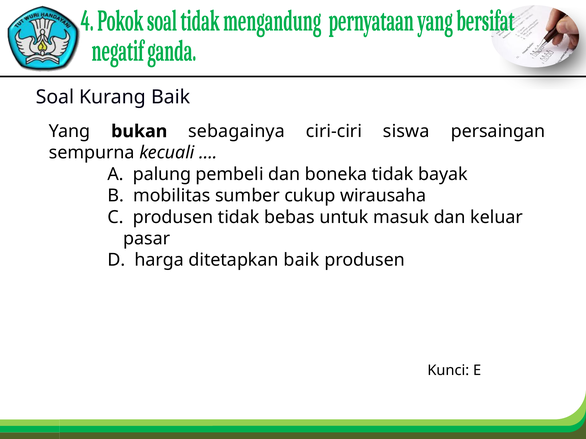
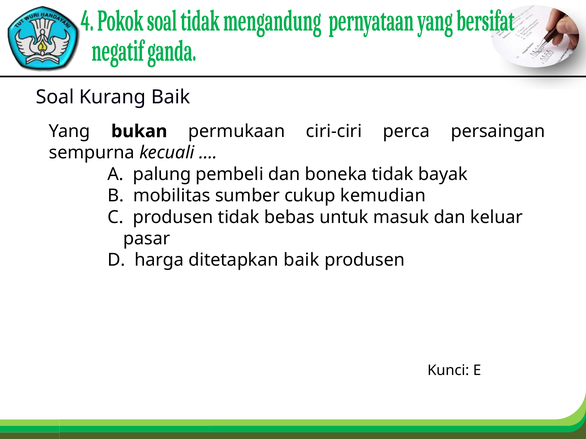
sebagainya: sebagainya -> permukaan
siswa: siswa -> perca
wirausaha: wirausaha -> kemudian
